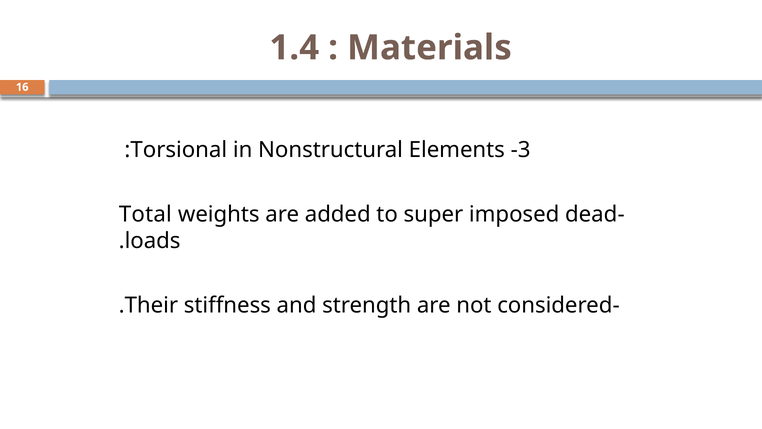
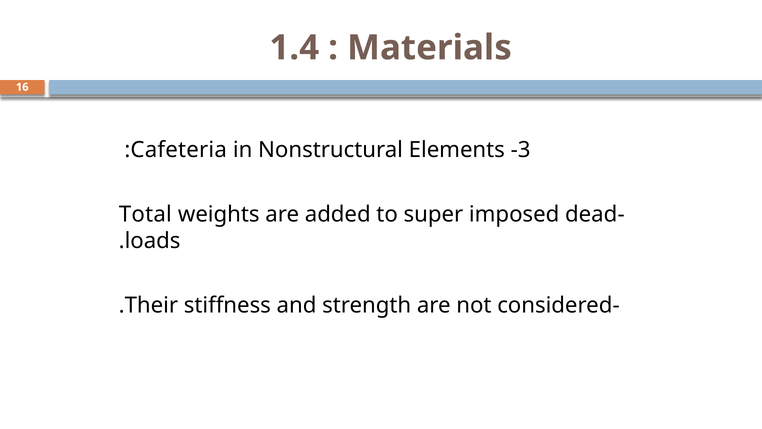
Torsional: Torsional -> Cafeteria
